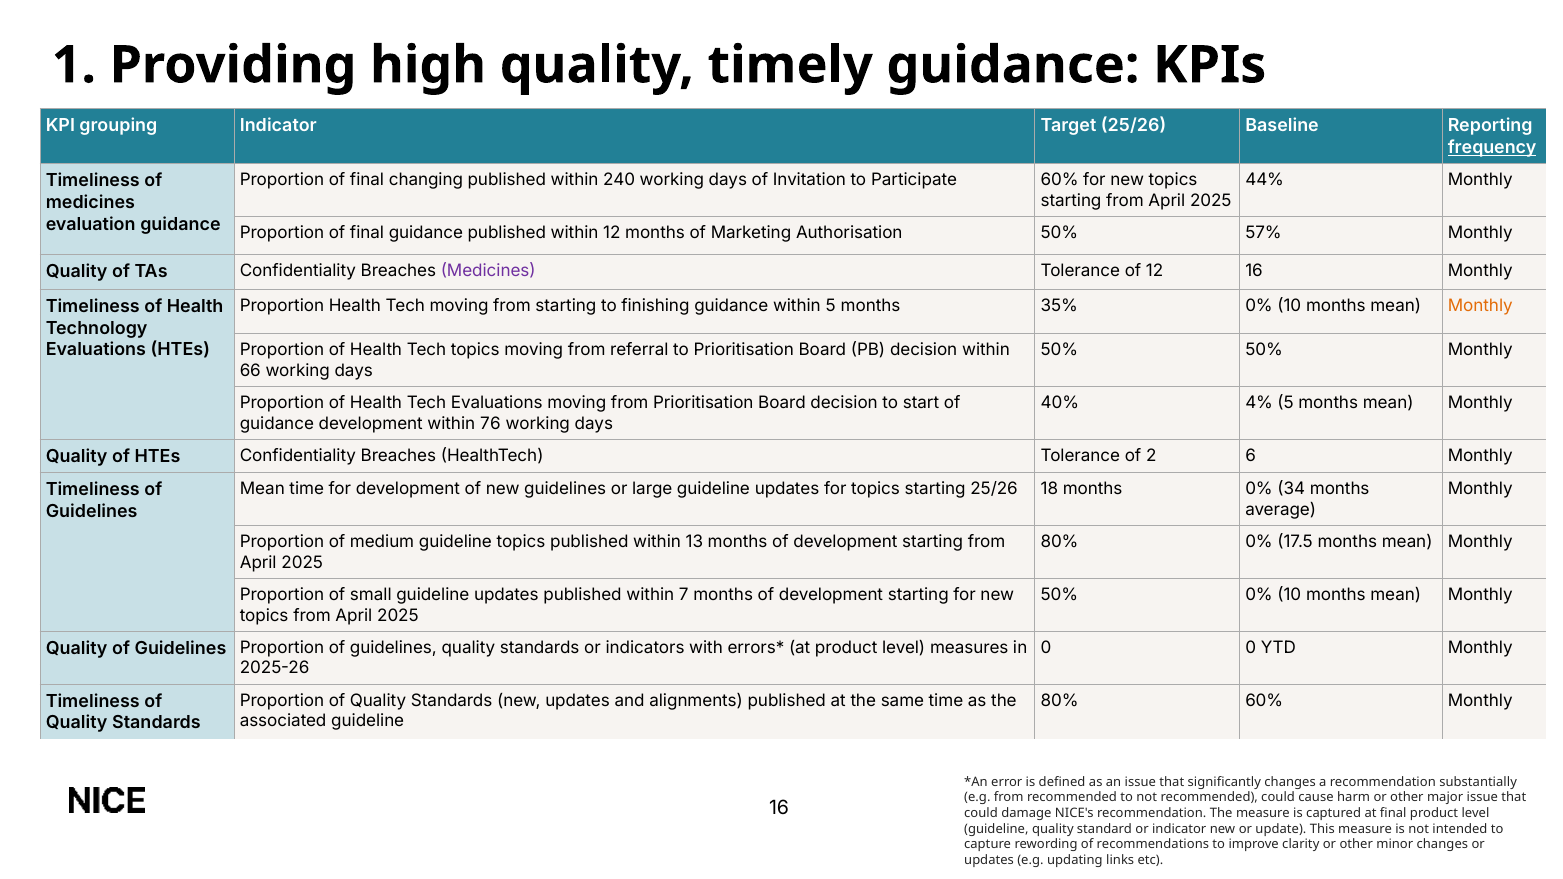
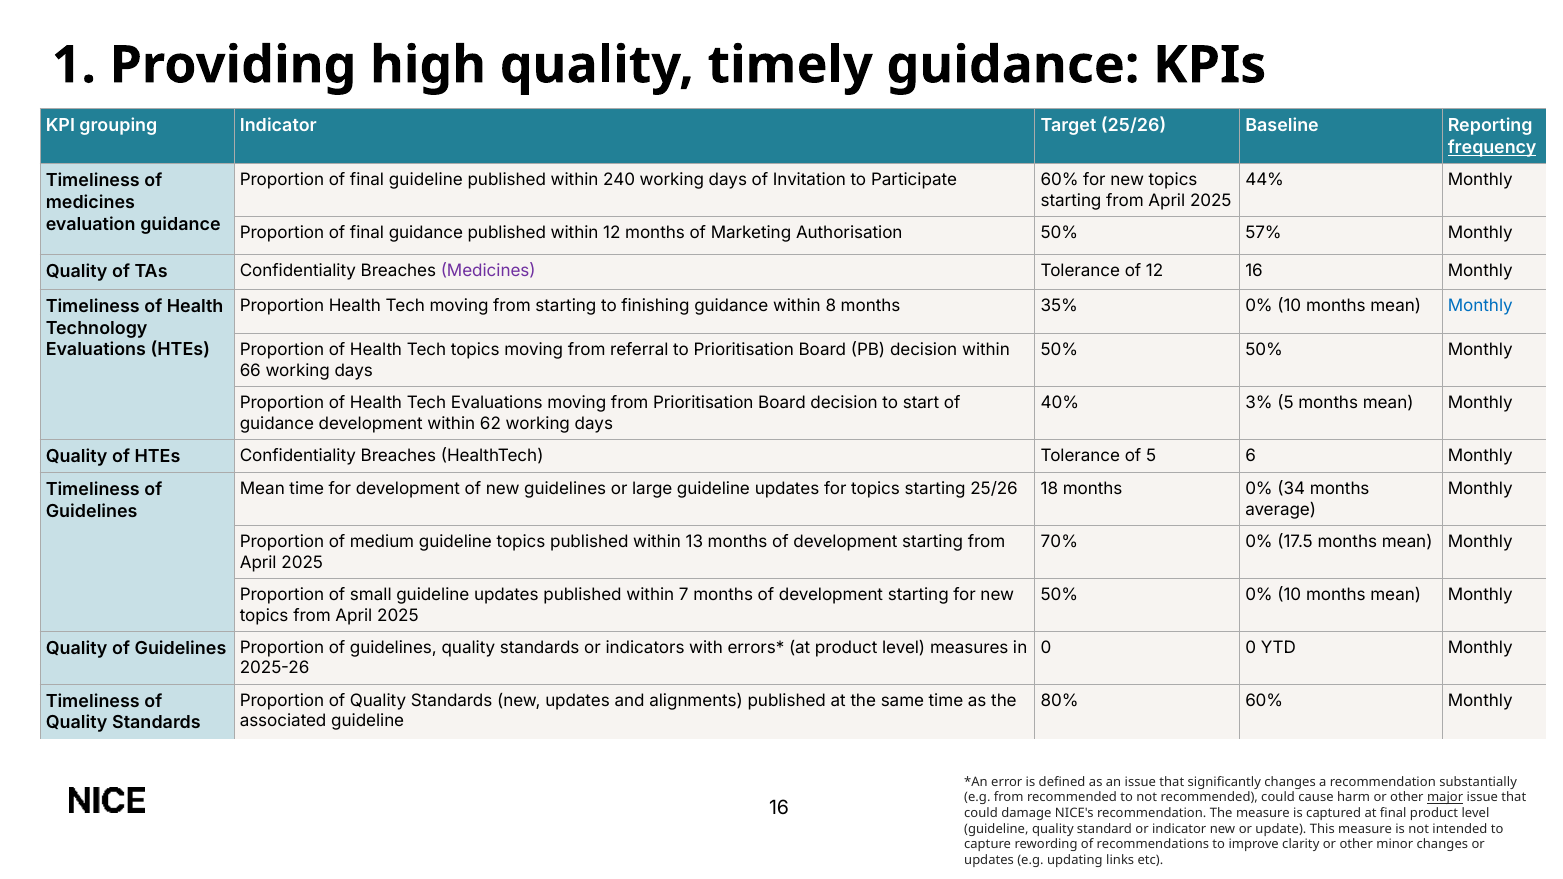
final changing: changing -> guideline
within 5: 5 -> 8
Monthly at (1480, 306) colour: orange -> blue
4%: 4% -> 3%
76: 76 -> 62
of 2: 2 -> 5
80% at (1060, 542): 80% -> 70%
major underline: none -> present
